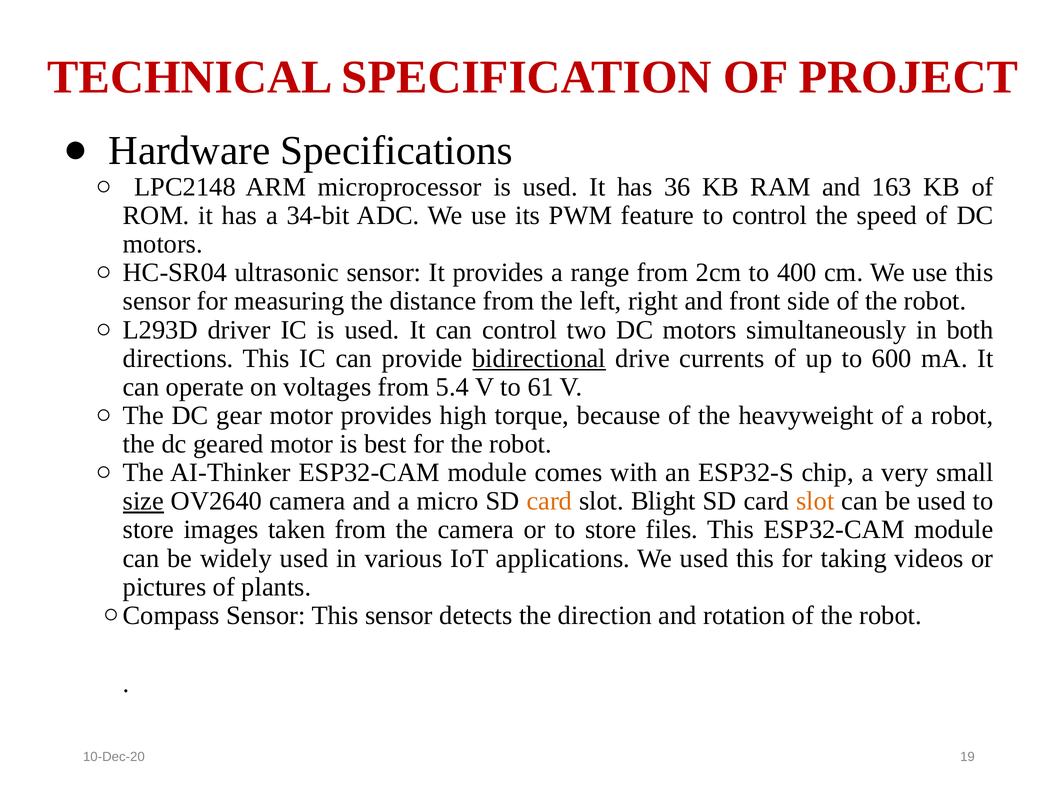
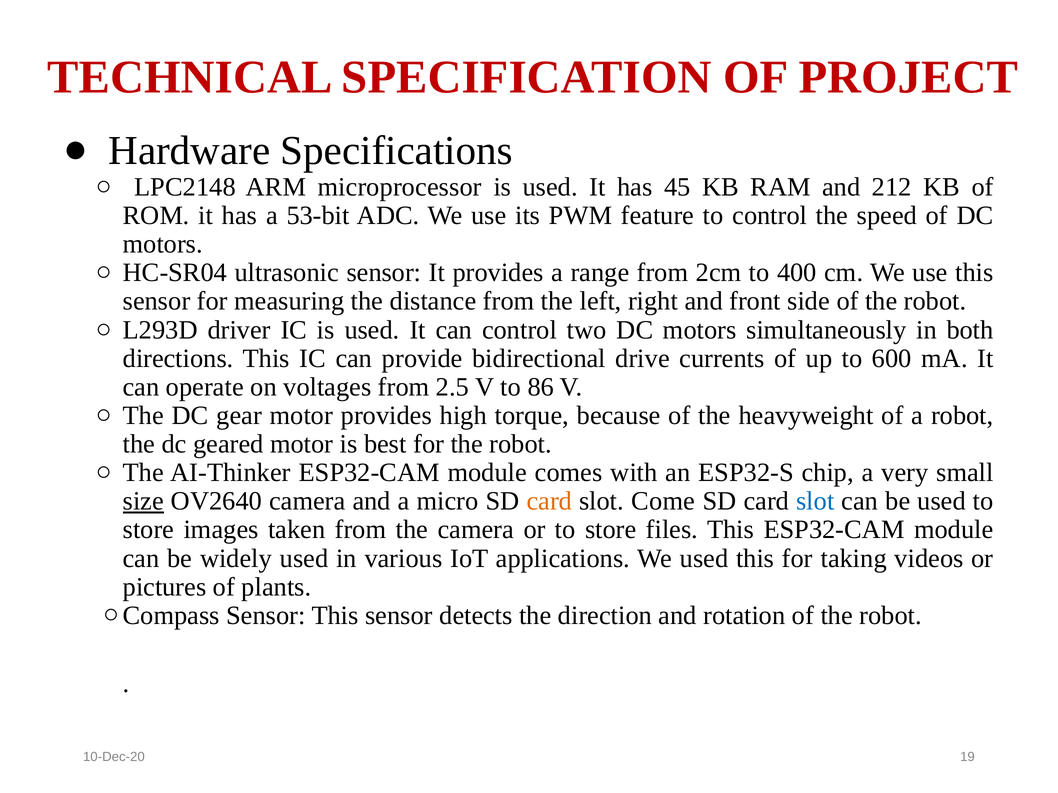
36: 36 -> 45
163: 163 -> 212
34-bit: 34-bit -> 53-bit
bidirectional underline: present -> none
5.4: 5.4 -> 2.5
61: 61 -> 86
Blight: Blight -> Come
slot at (815, 501) colour: orange -> blue
